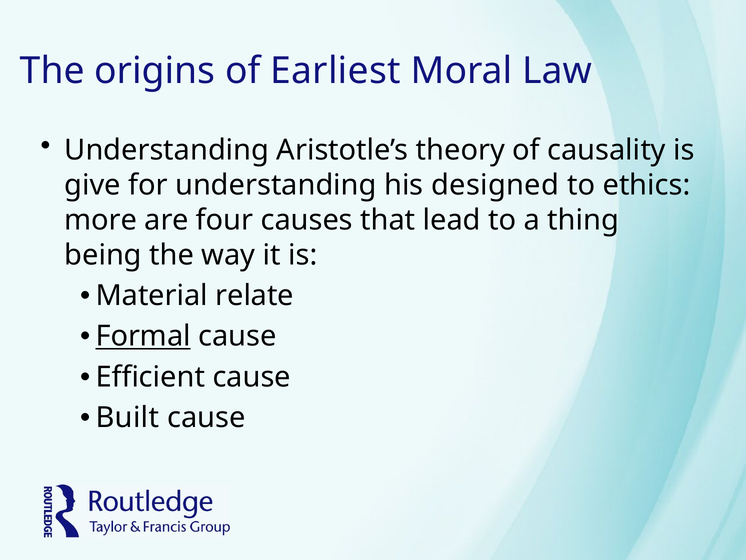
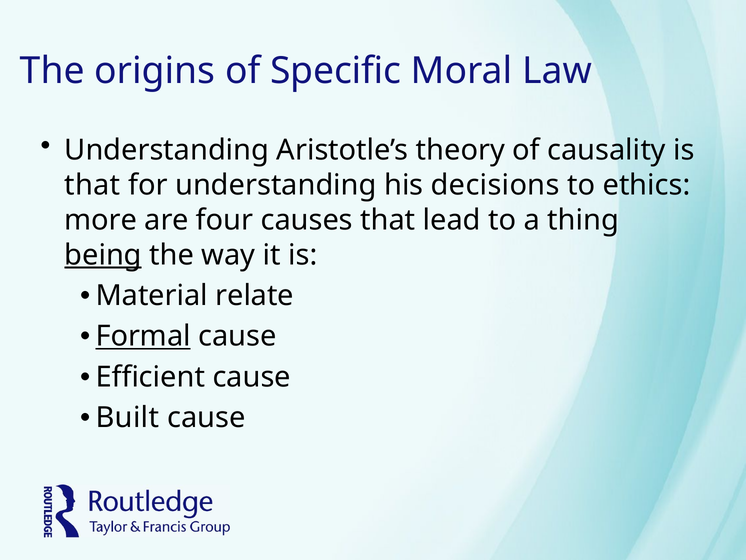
Earliest: Earliest -> Specific
give at (93, 185): give -> that
designed: designed -> decisions
being underline: none -> present
